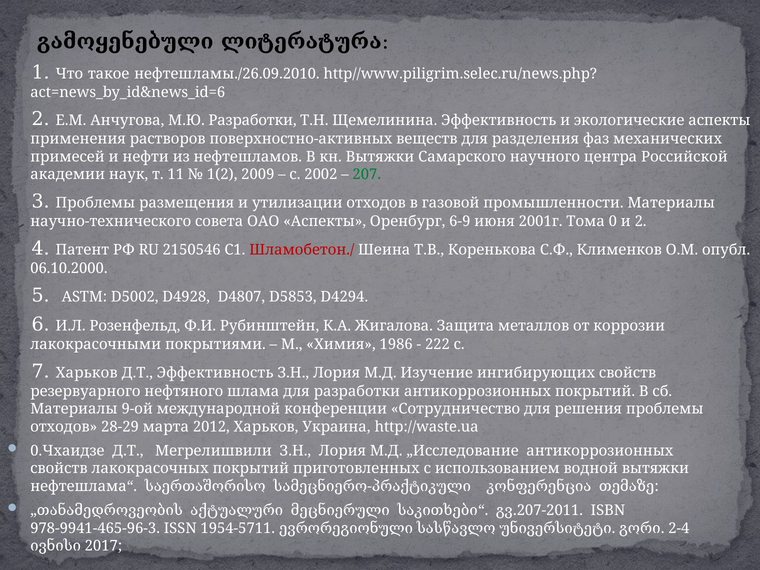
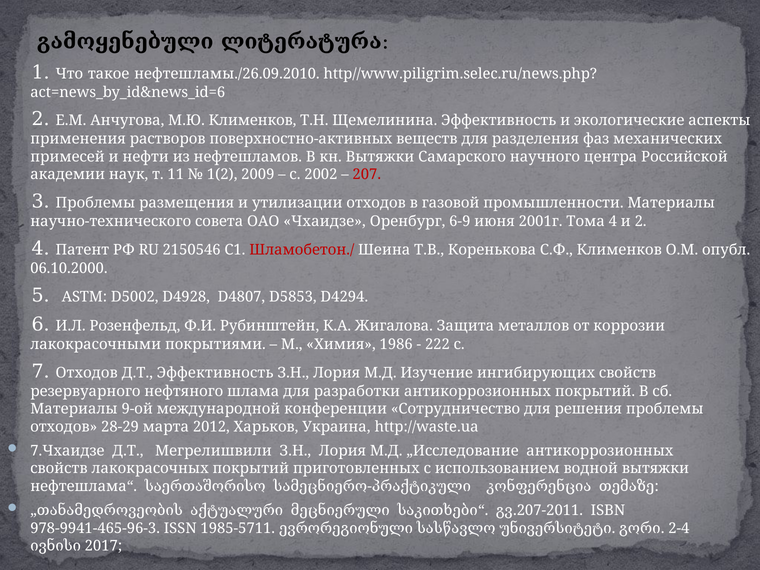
М.Ю Разработки: Разработки -> Клименков
207 colour: green -> red
ОАО Аспекты: Аспекты -> Чхаидзе
Тома 0: 0 -> 4
7 Харьков: Харьков -> Отходов
0.Чхаидзе: 0.Чхаидзе -> 7.Чхаидзе
1954-5711: 1954-5711 -> 1985-5711
